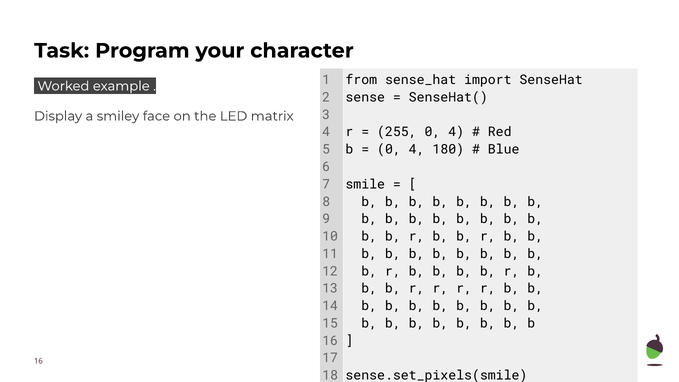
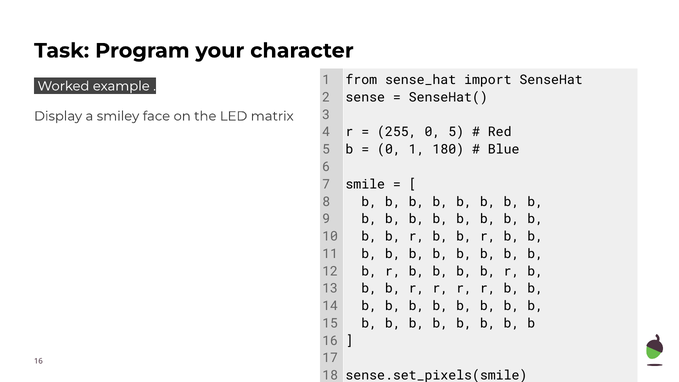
255 0 4: 4 -> 5
4 at (417, 149): 4 -> 1
